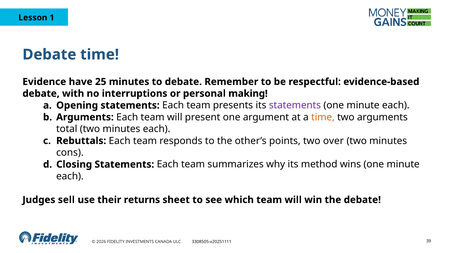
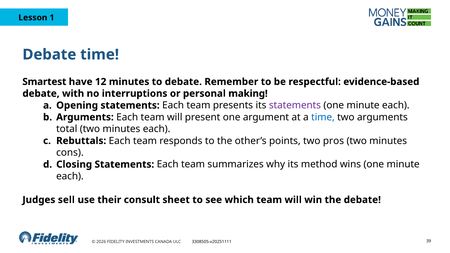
Evidence: Evidence -> Smartest
25: 25 -> 12
time at (323, 117) colour: orange -> blue
over: over -> pros
returns: returns -> consult
